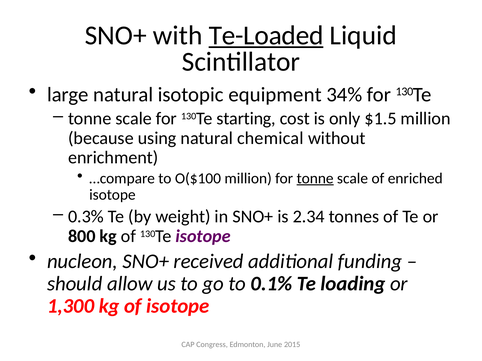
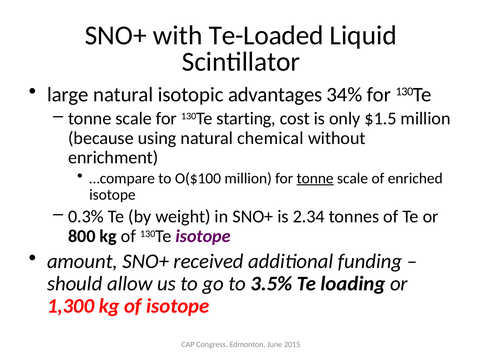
Te-Loaded underline: present -> none
equipment: equipment -> advantages
nucleon: nucleon -> amount
0.1%: 0.1% -> 3.5%
